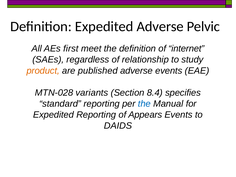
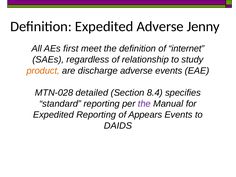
Pelvic: Pelvic -> Jenny
published: published -> discharge
variants: variants -> detailed
the at (144, 104) colour: blue -> purple
